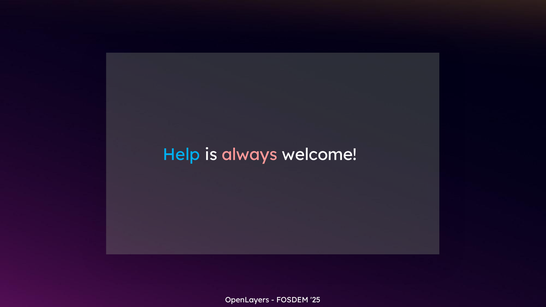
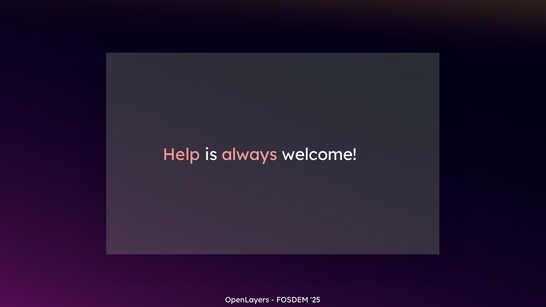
Help colour: light blue -> pink
